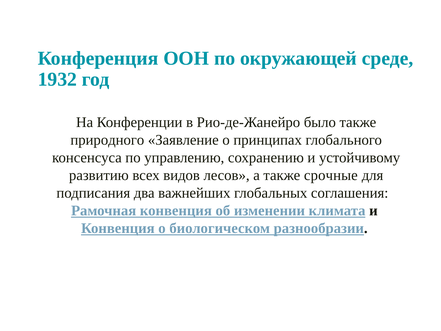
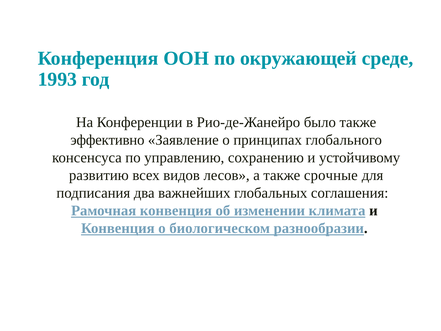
1932: 1932 -> 1993
природного: природного -> эффективно
